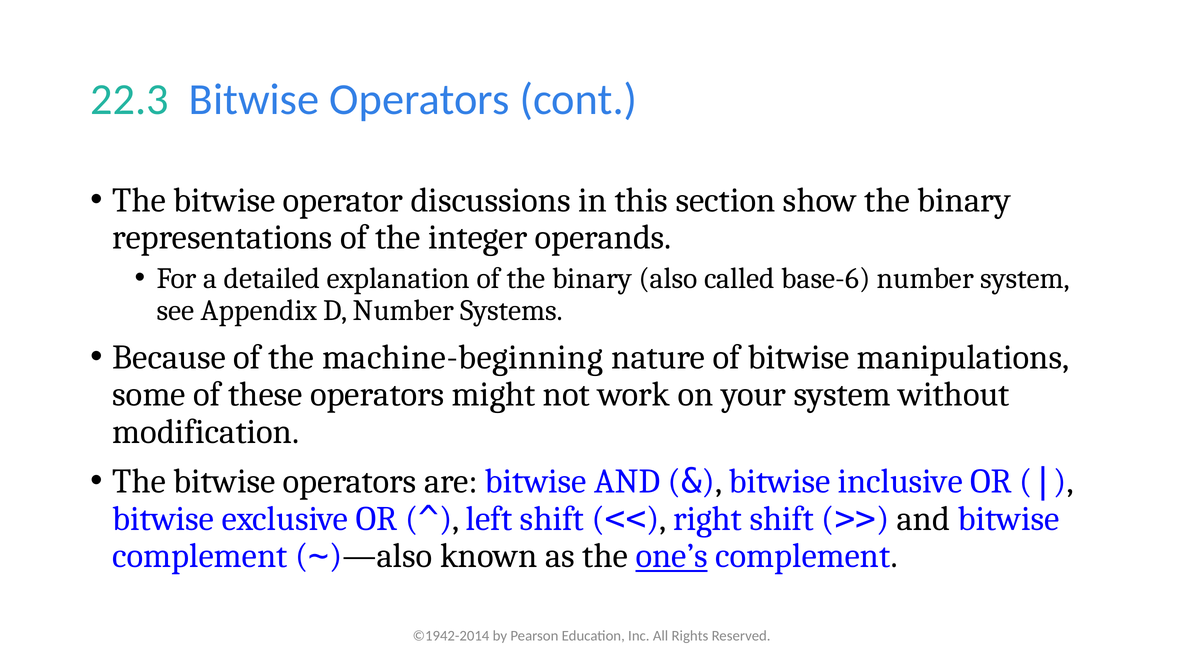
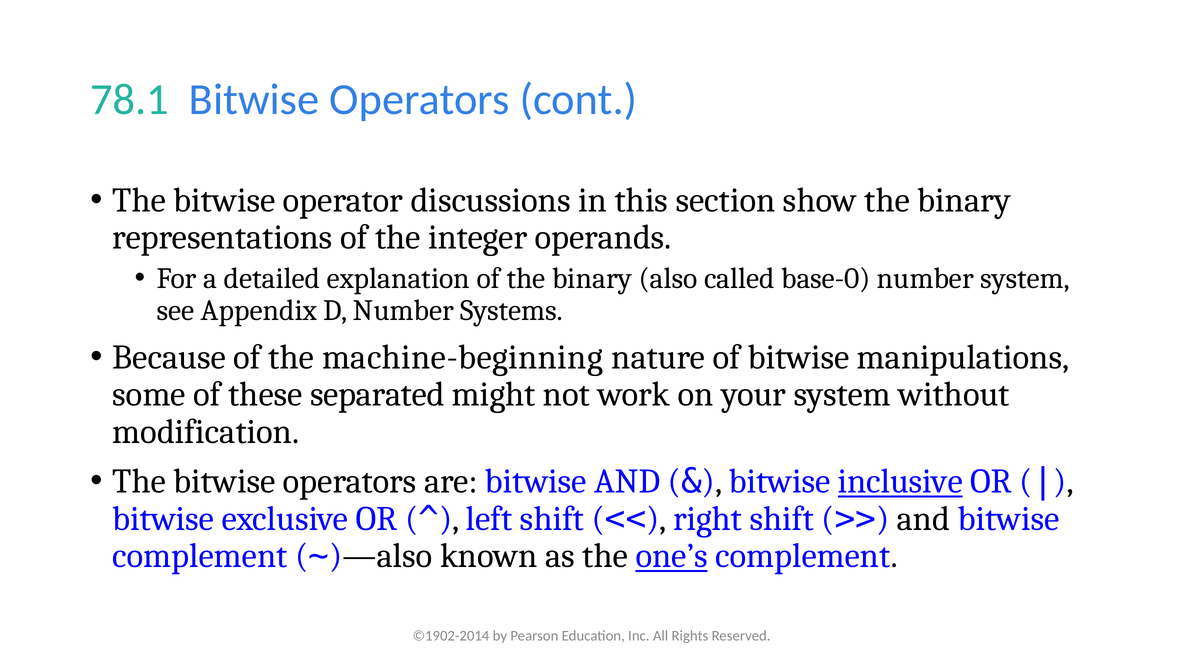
22.3: 22.3 -> 78.1
base-6: base-6 -> base-0
these operators: operators -> separated
inclusive underline: none -> present
©1942-2014: ©1942-2014 -> ©1902-2014
